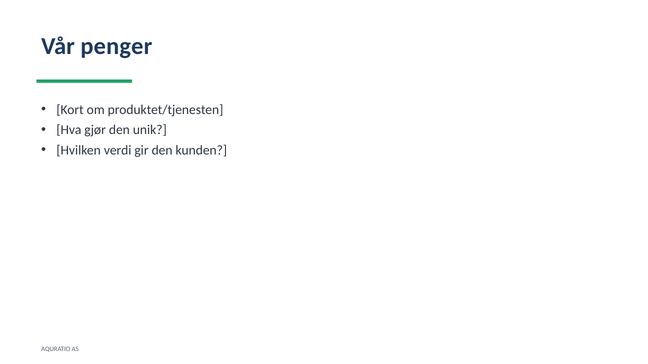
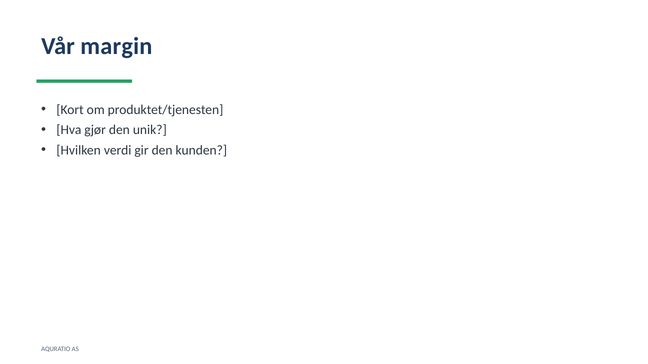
penger: penger -> margin
